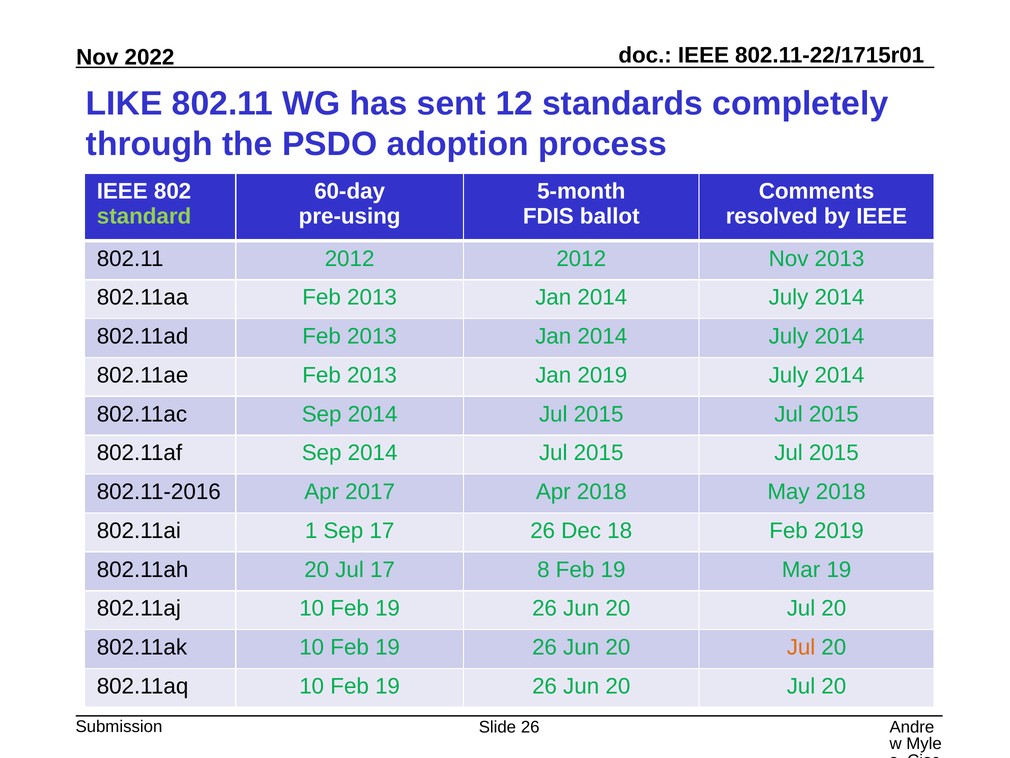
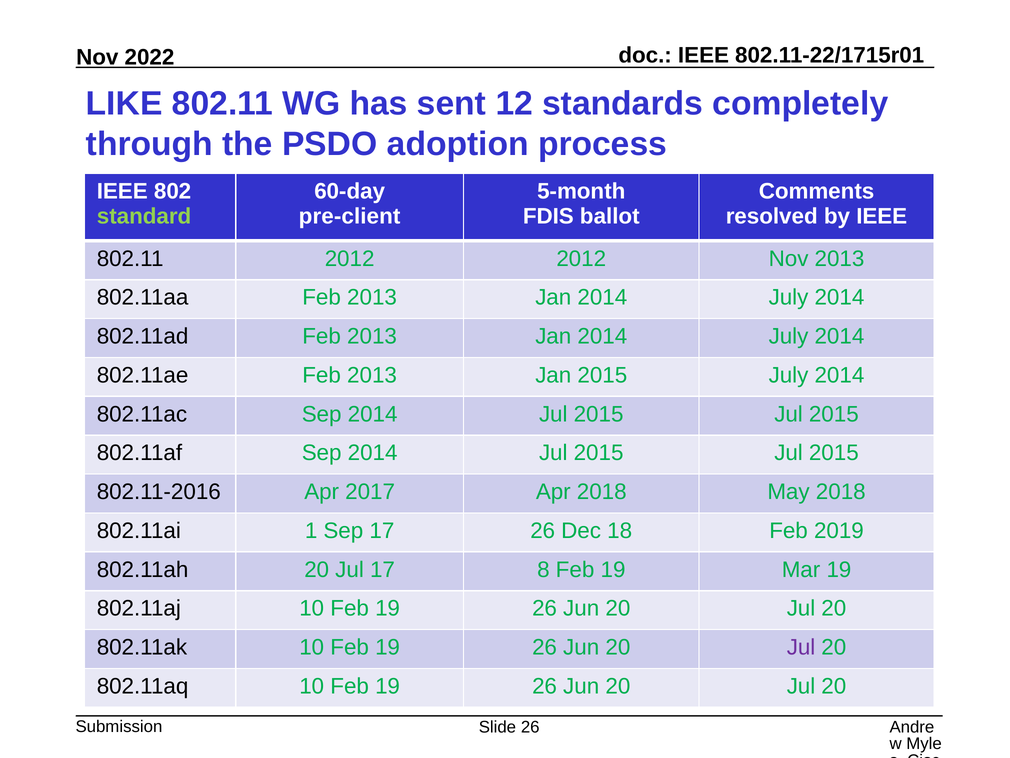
pre-using: pre-using -> pre-client
Jan 2019: 2019 -> 2015
Jul at (801, 647) colour: orange -> purple
